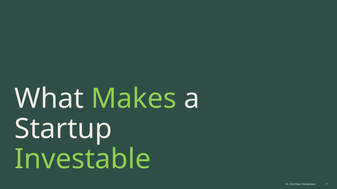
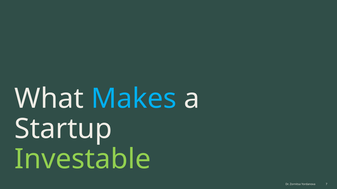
Makes colour: light green -> light blue
